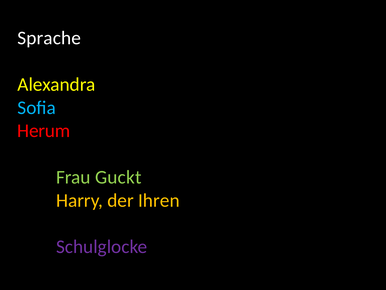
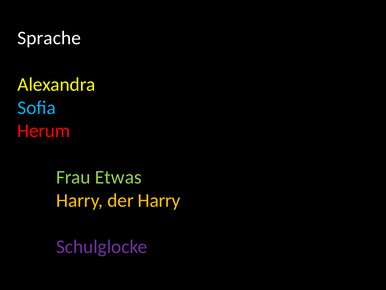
Guckt: Guckt -> Etwas
der Ihren: Ihren -> Harry
